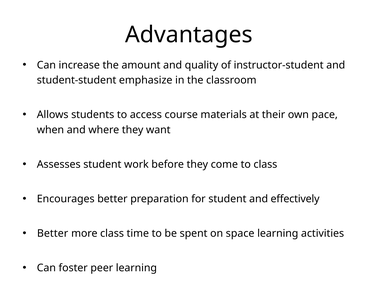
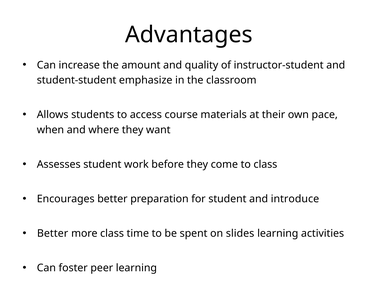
effectively: effectively -> introduce
space: space -> slides
